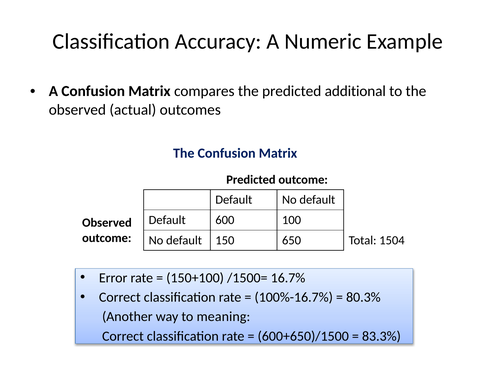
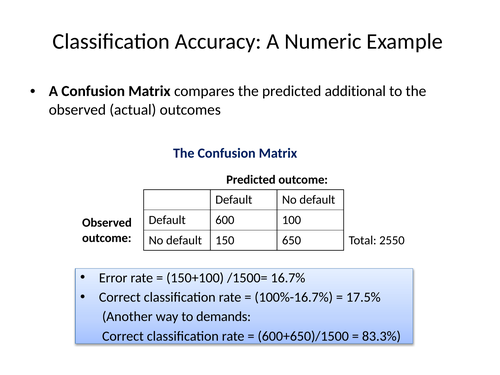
1504: 1504 -> 2550
80.3%: 80.3% -> 17.5%
meaning: meaning -> demands
